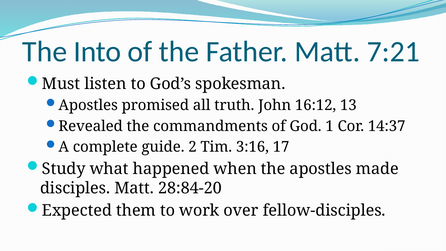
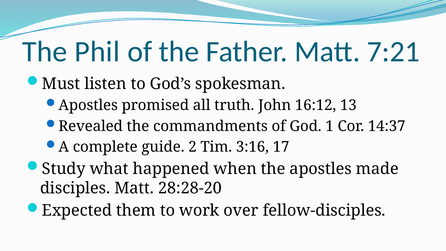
Into: Into -> Phil
28:84-20: 28:84-20 -> 28:28-20
